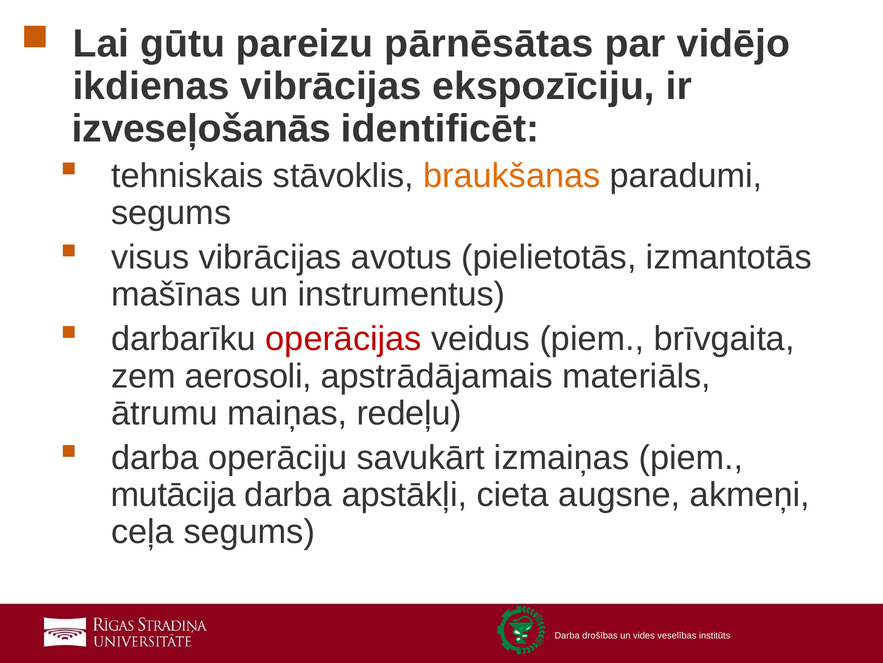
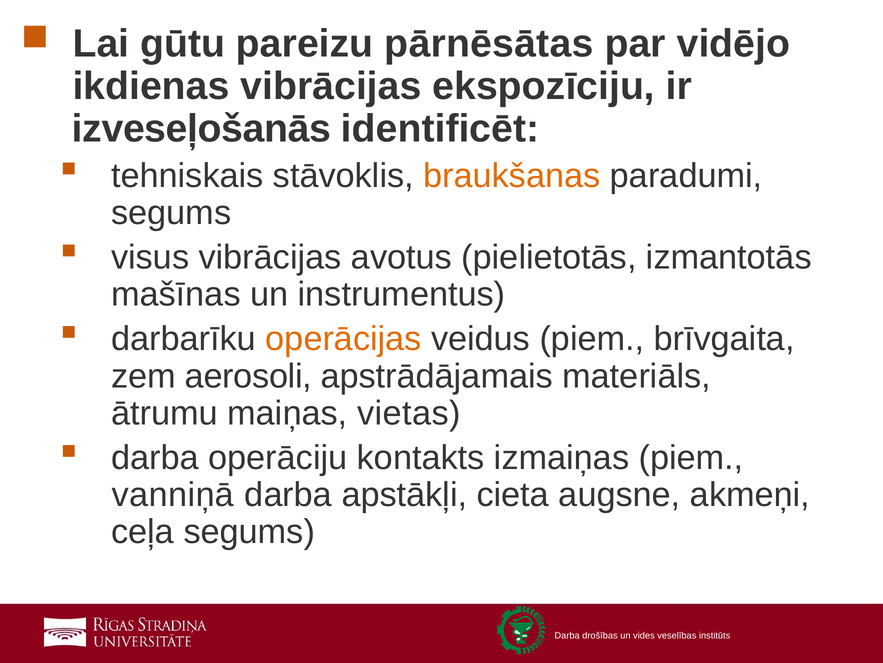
operācijas colour: red -> orange
redeļu: redeļu -> vietas
savukārt: savukārt -> kontakts
mutācija: mutācija -> vanniņā
